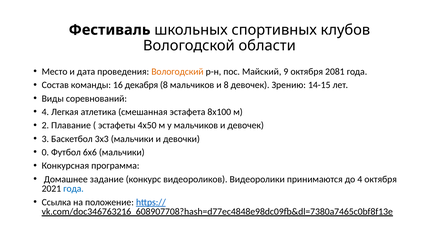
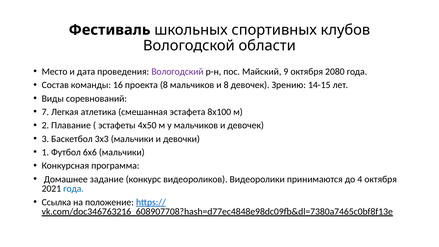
Вологодский colour: orange -> purple
2081: 2081 -> 2080
декабря: декабря -> проекта
4 at (45, 112): 4 -> 7
0: 0 -> 1
